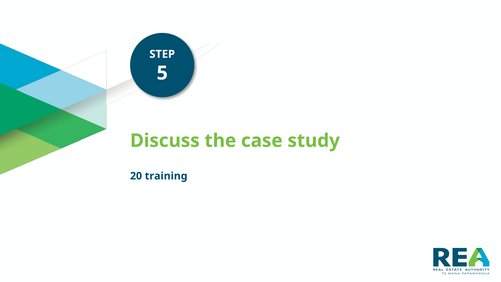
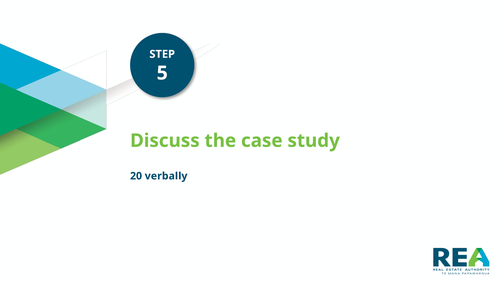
training: training -> verbally
